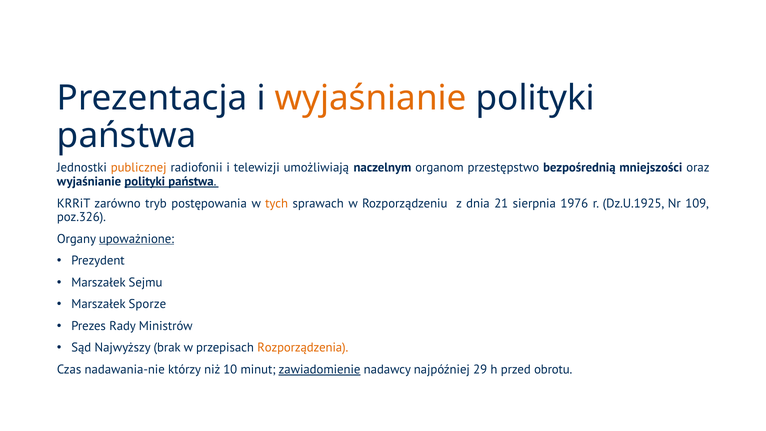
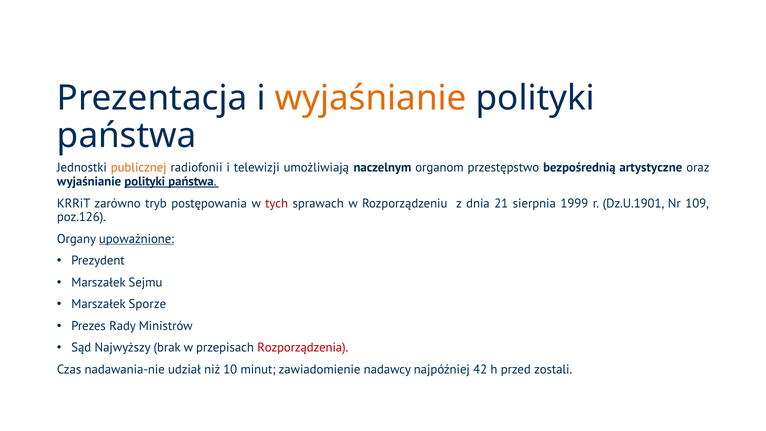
mniejszości: mniejszości -> artystyczne
tych colour: orange -> red
1976: 1976 -> 1999
Dz.U.1925: Dz.U.1925 -> Dz.U.1901
poz.326: poz.326 -> poz.126
Rozporządzenia colour: orange -> red
którzy: którzy -> udział
zawiadomienie underline: present -> none
29: 29 -> 42
obrotu: obrotu -> zostali
